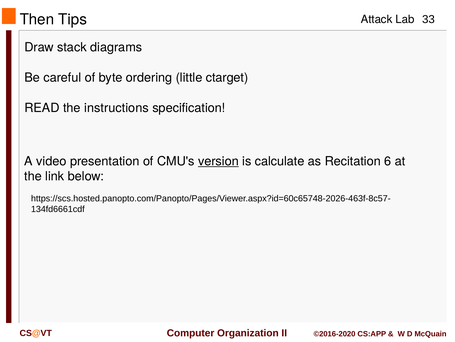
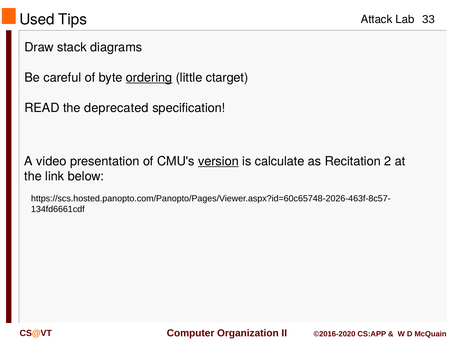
Then: Then -> Used
ordering underline: none -> present
instructions: instructions -> deprecated
6: 6 -> 2
